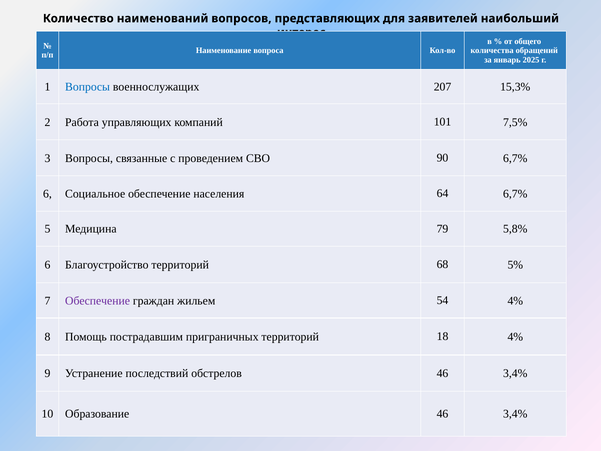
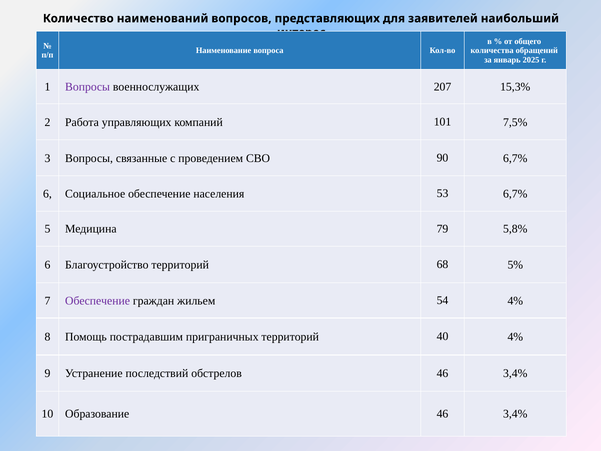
Вопросы at (88, 87) colour: blue -> purple
64: 64 -> 53
18: 18 -> 40
